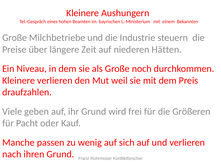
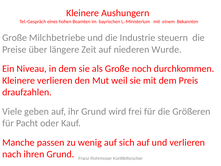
Hätten: Hätten -> Wurde
